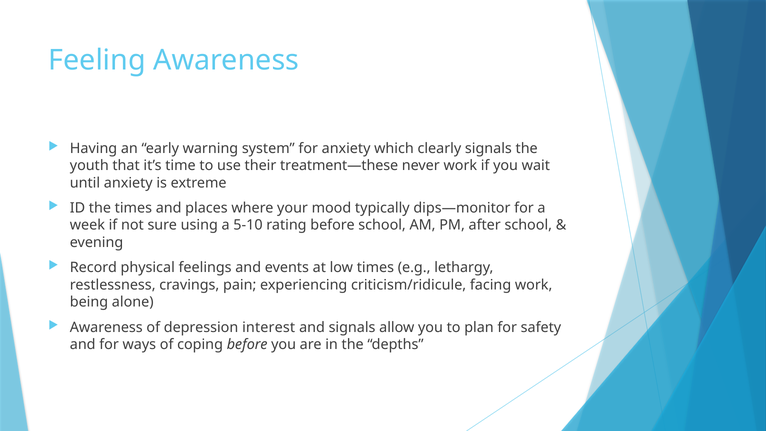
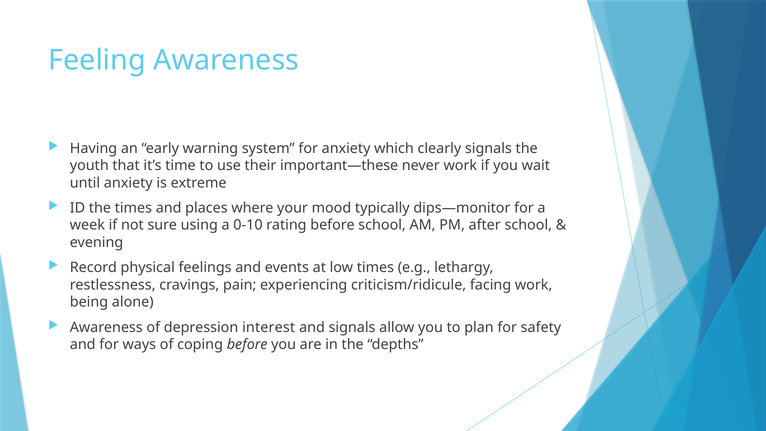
treatment—these: treatment—these -> important—these
5-10: 5-10 -> 0-10
